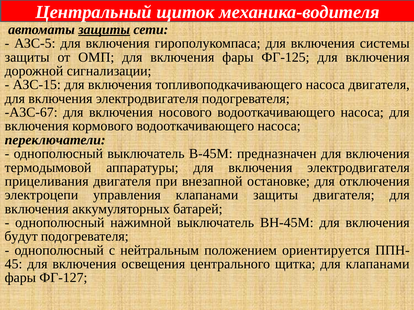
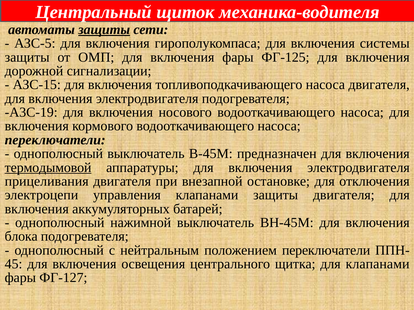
A3C-67: A3C-67 -> A3C-19
термодымовой underline: none -> present
будут: будут -> блока
положением ориентируется: ориентируется -> переключатели
